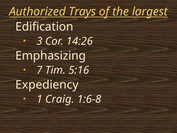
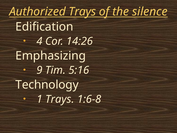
largest: largest -> silence
3: 3 -> 4
7: 7 -> 9
Expediency: Expediency -> Technology
1 Craig: Craig -> Trays
